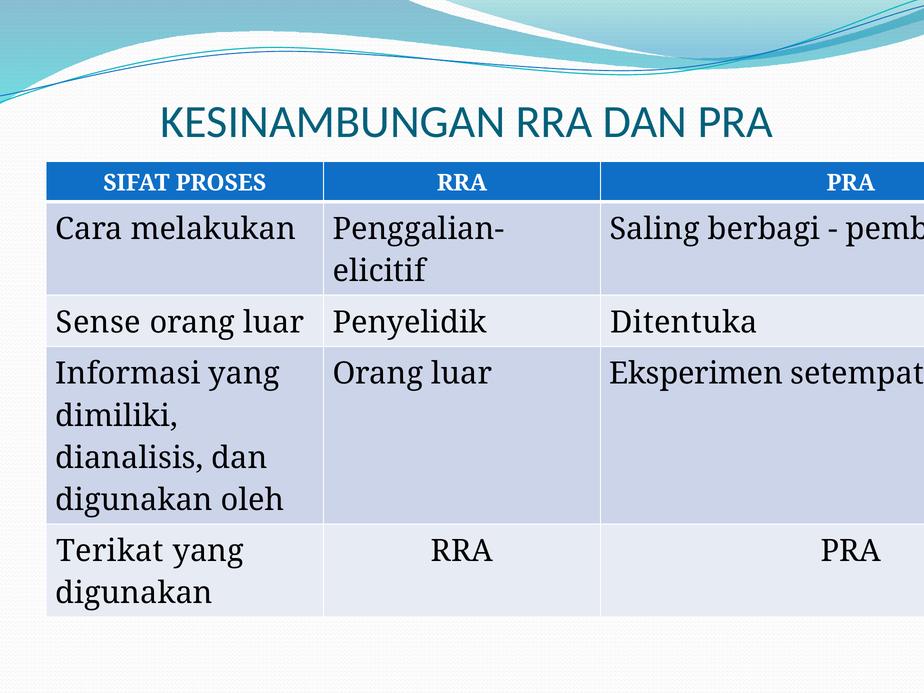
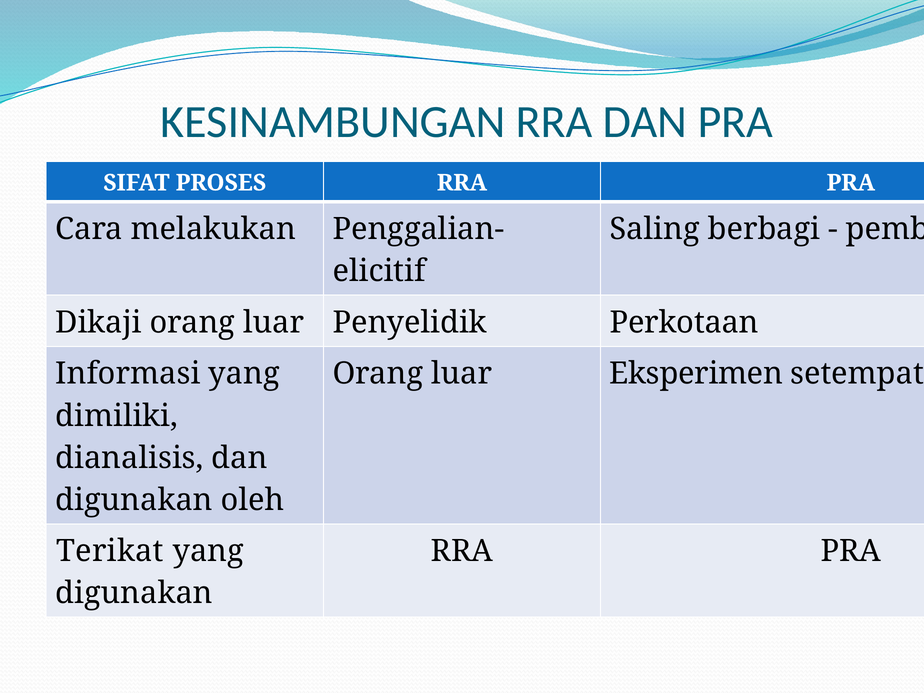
Sense: Sense -> Dikaji
Ditentuka: Ditentuka -> Perkotaan
